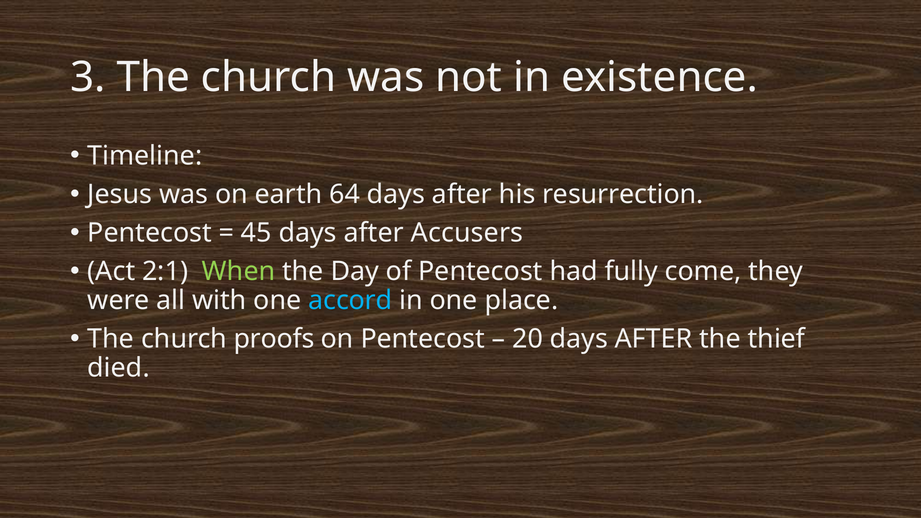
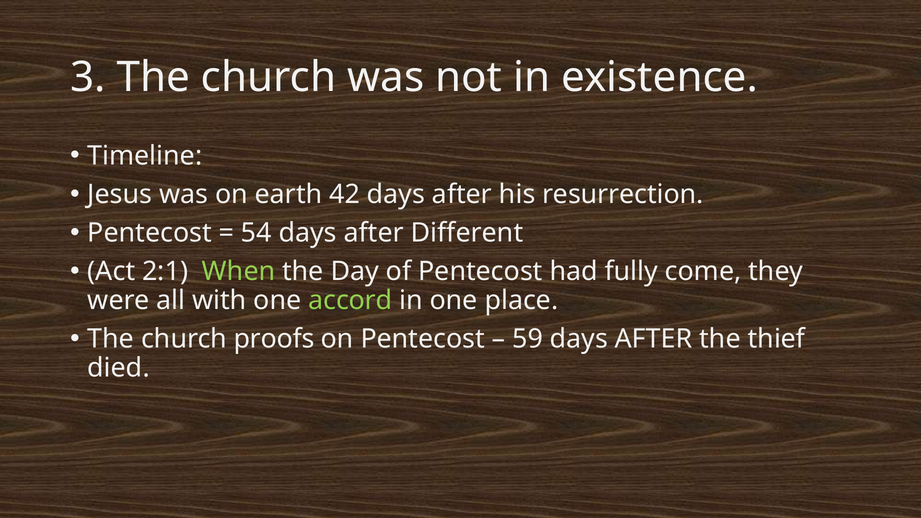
64: 64 -> 42
45: 45 -> 54
Accusers: Accusers -> Different
accord colour: light blue -> light green
20: 20 -> 59
